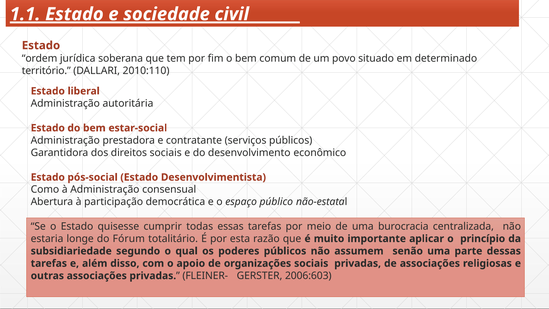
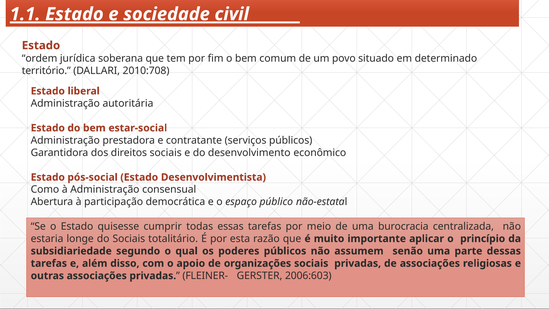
2010:110: 2010:110 -> 2010:708
do Fórum: Fórum -> Sociais
